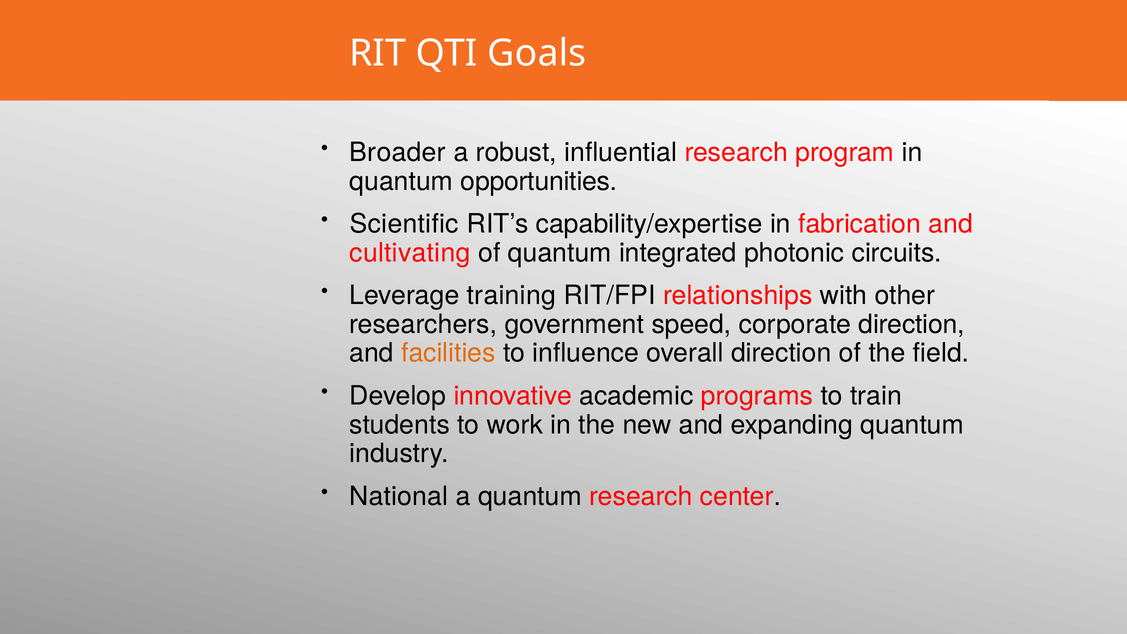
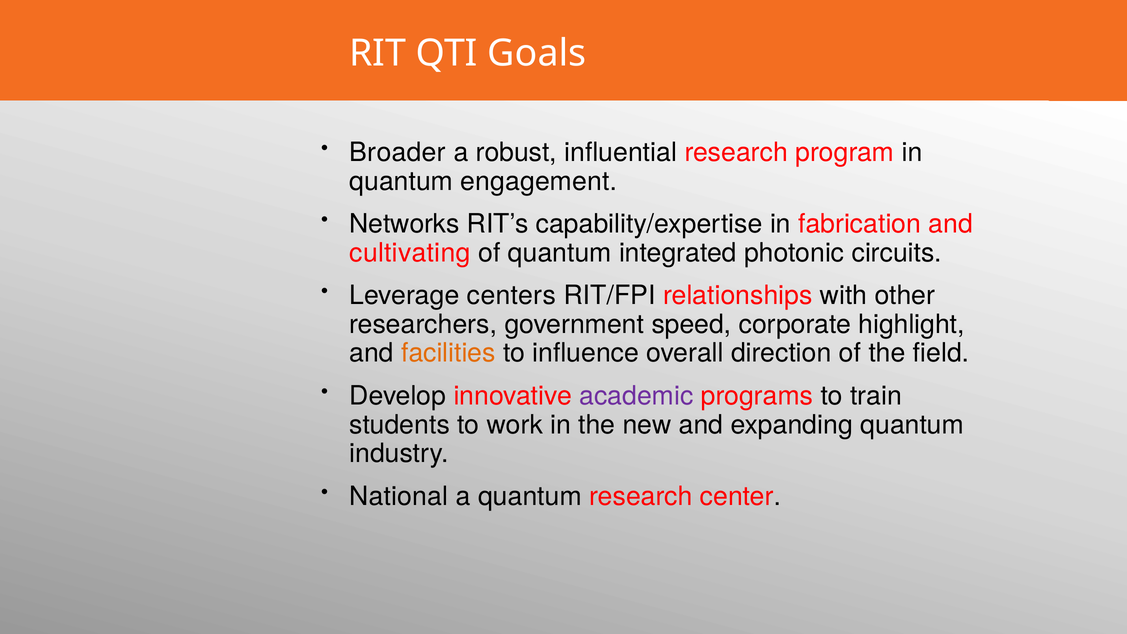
opportunities: opportunities -> engagement
Scientific: Scientific -> Networks
training: training -> centers
corporate direction: direction -> highlight
academic colour: black -> purple
